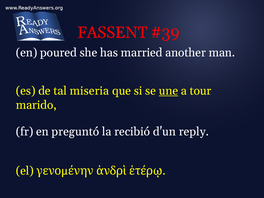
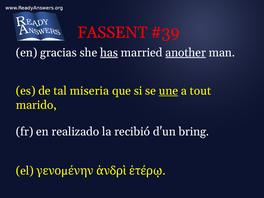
poured: poured -> gracias
has underline: none -> present
another underline: none -> present
tour: tour -> tout
preguntó: preguntó -> realizado
reply: reply -> bring
